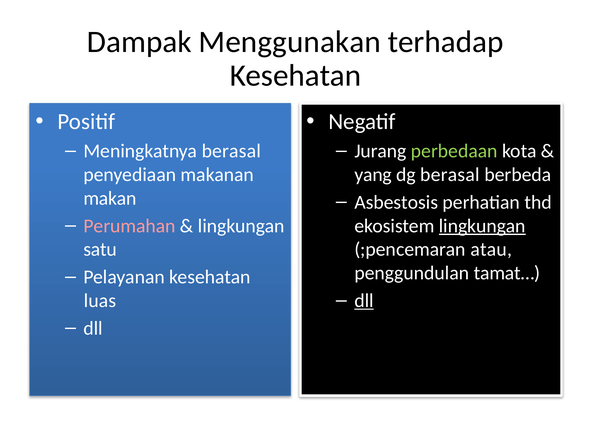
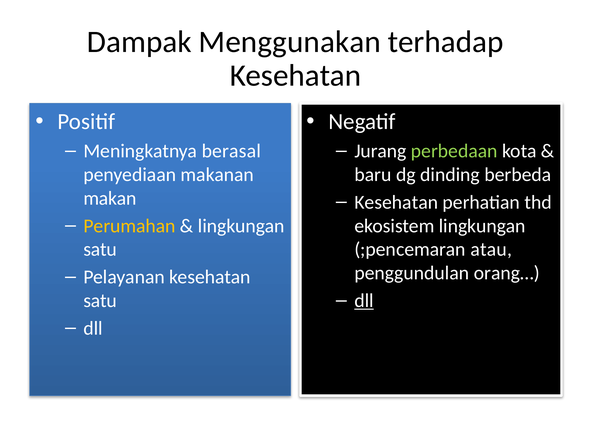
yang: yang -> baru
dg berasal: berasal -> dinding
Asbestosis at (396, 202): Asbestosis -> Kesehatan
Perumahan colour: pink -> yellow
lingkungan at (482, 226) underline: present -> none
tamat…: tamat… -> orang…
luas at (100, 301): luas -> satu
